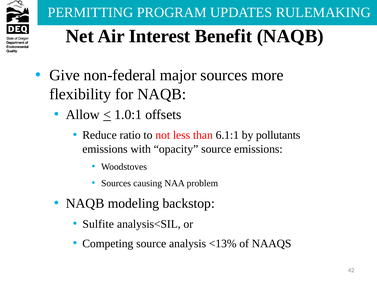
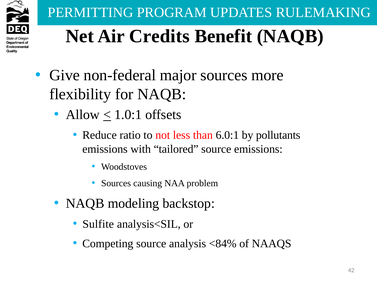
Interest: Interest -> Credits
6.1:1: 6.1:1 -> 6.0:1
opacity: opacity -> tailored
<13%: <13% -> <84%
